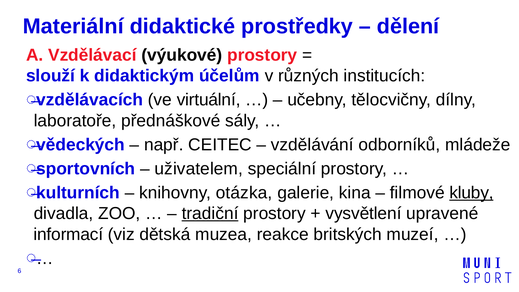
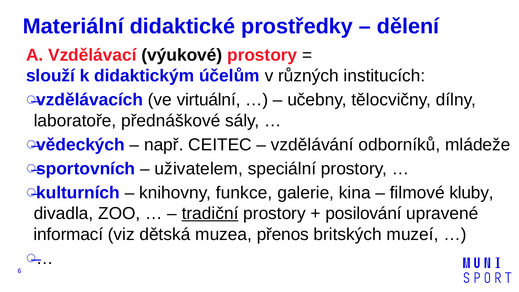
otázka: otázka -> funkce
kluby underline: present -> none
vysvětlení: vysvětlení -> posilování
reakce: reakce -> přenos
